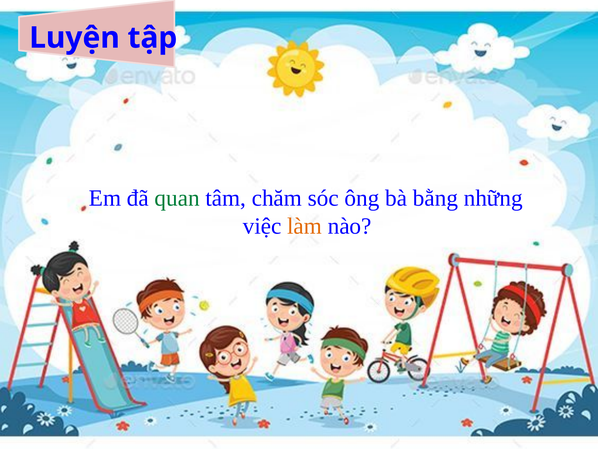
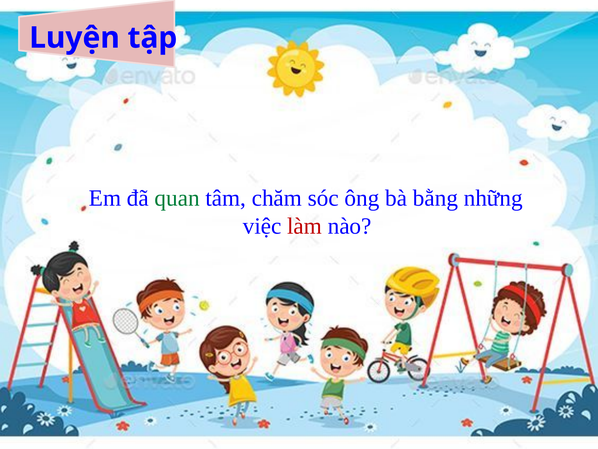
làm colour: orange -> red
